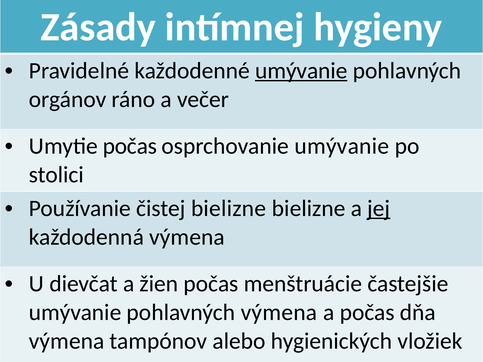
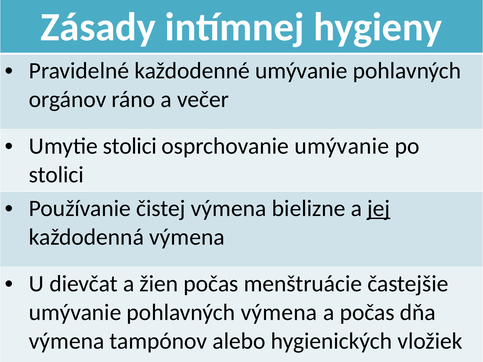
umývanie at (301, 71) underline: present -> none
Umytie počas: počas -> stolici
čistej bielizne: bielizne -> výmena
